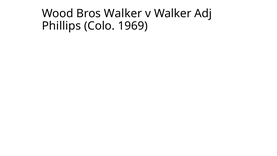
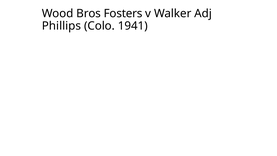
Bros Walker: Walker -> Fosters
1969: 1969 -> 1941
